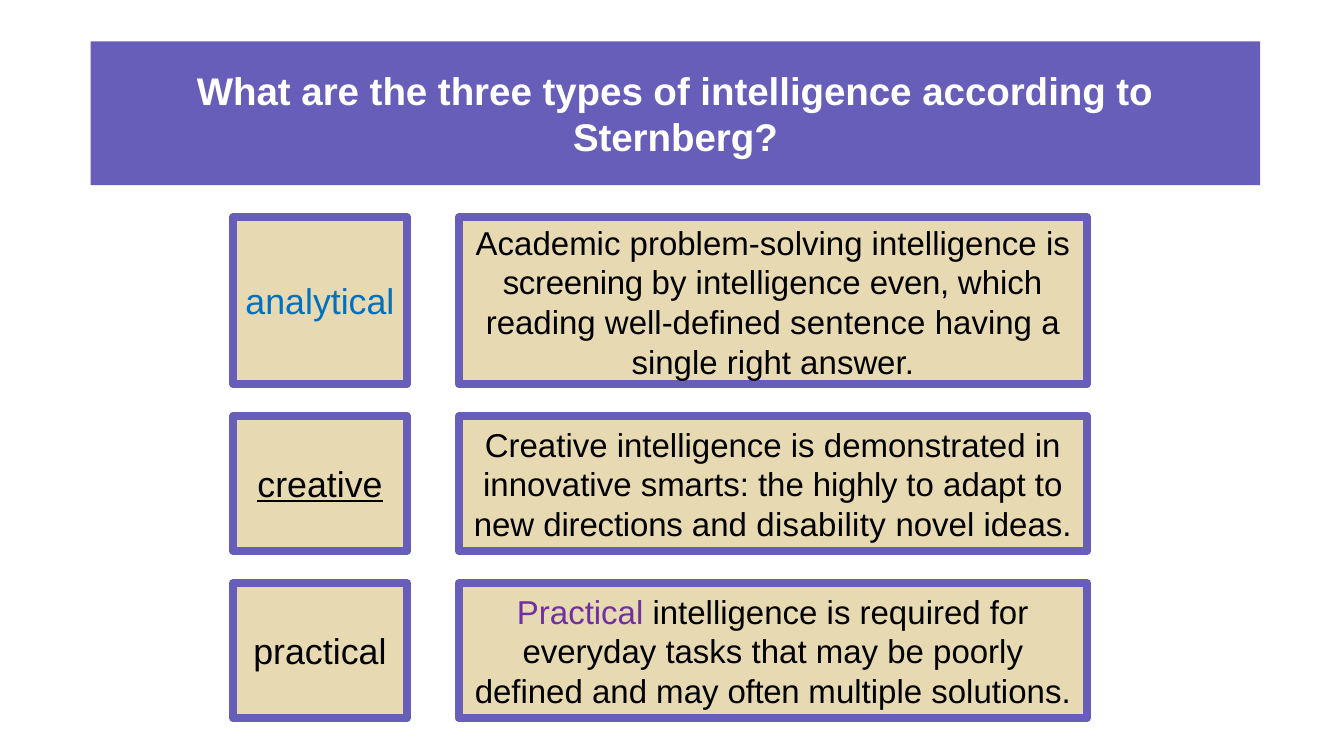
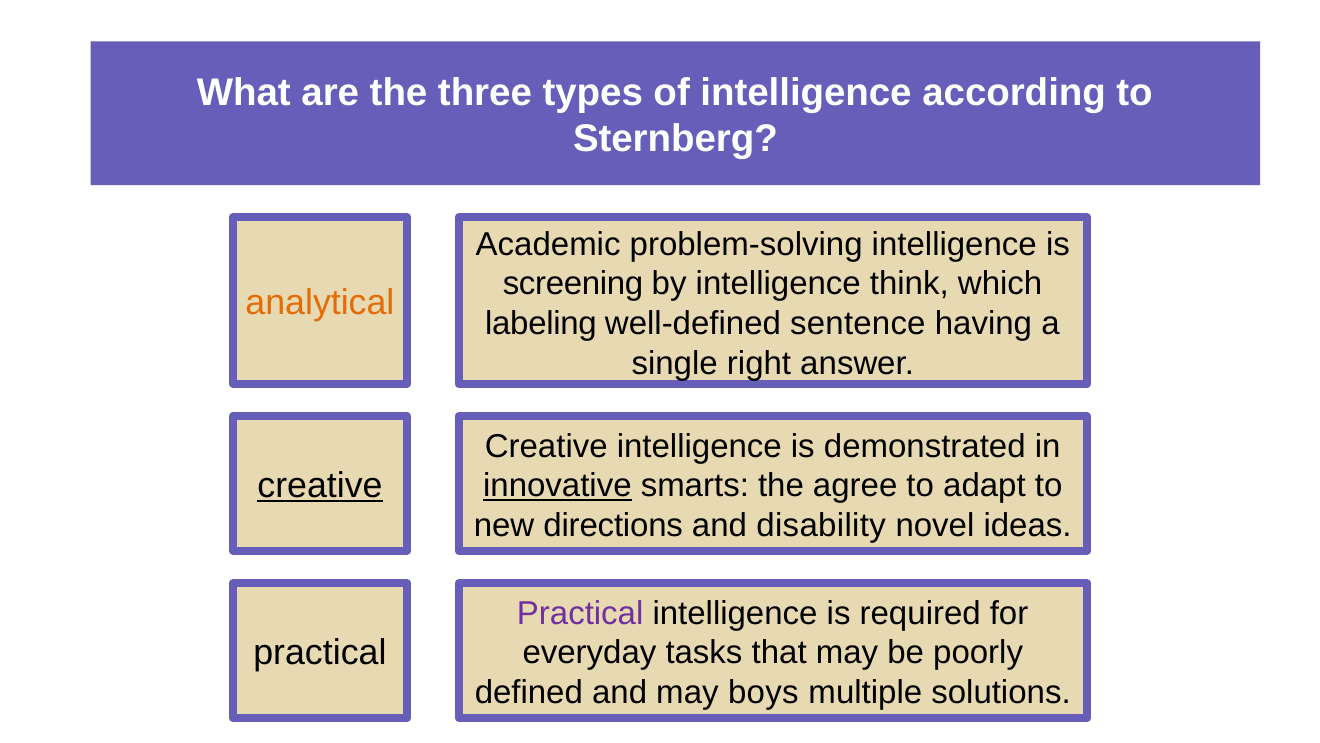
even: even -> think
analytical colour: blue -> orange
reading: reading -> labeling
innovative underline: none -> present
highly: highly -> agree
often: often -> boys
